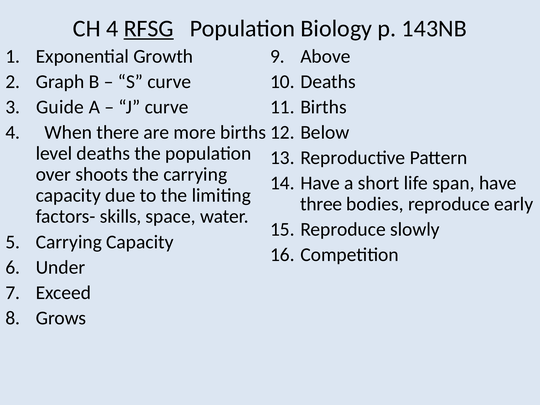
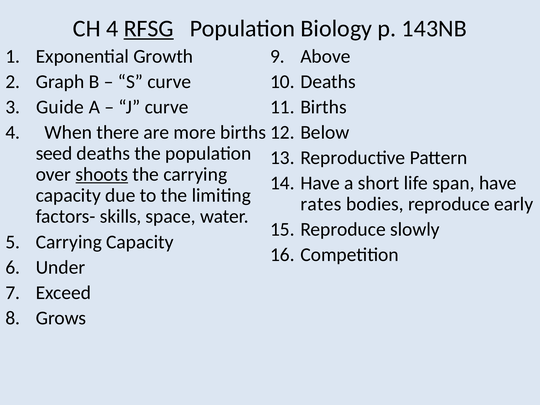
level: level -> seed
shoots underline: none -> present
three: three -> rates
